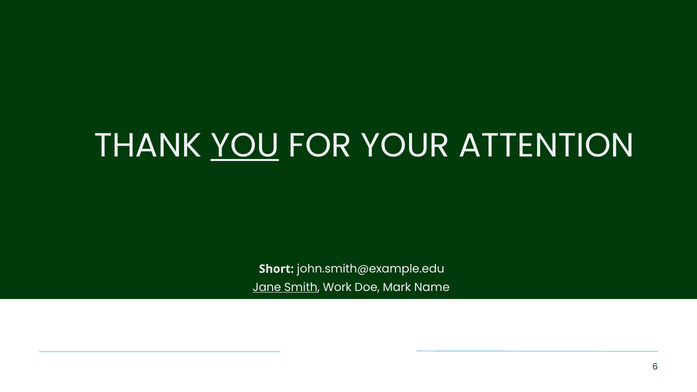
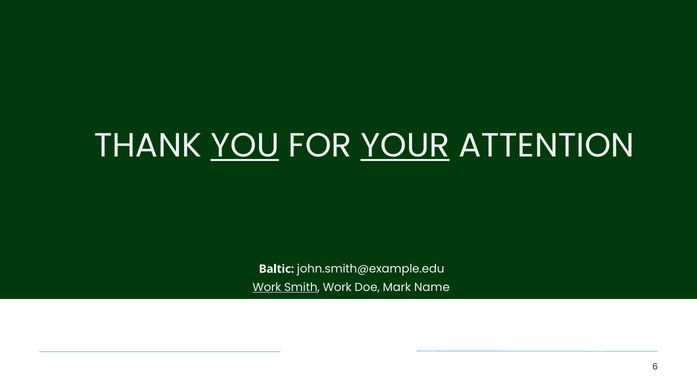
YOUR underline: none -> present
Short: Short -> Baltic
Jane at (267, 287): Jane -> Work
